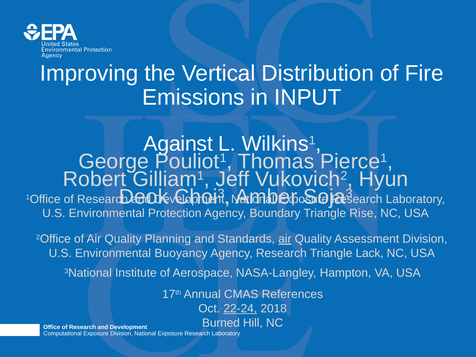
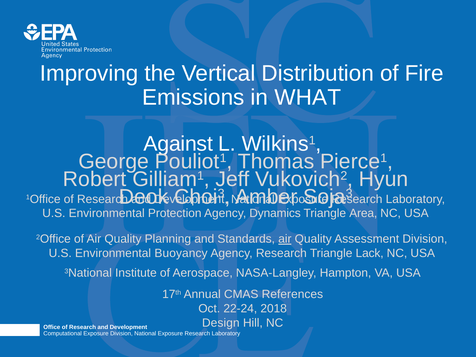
INPUT: INPUT -> WHAT
Boundary: Boundary -> Dynamics
Rise: Rise -> Area
22-24 underline: present -> none
Burned: Burned -> Design
